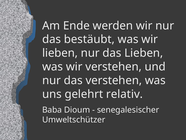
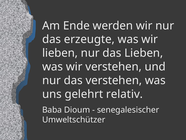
bestäubt: bestäubt -> erzeugte
